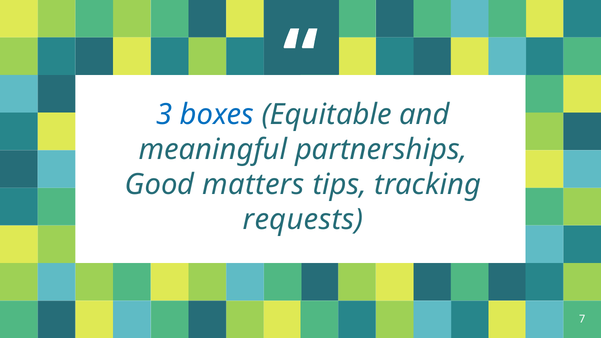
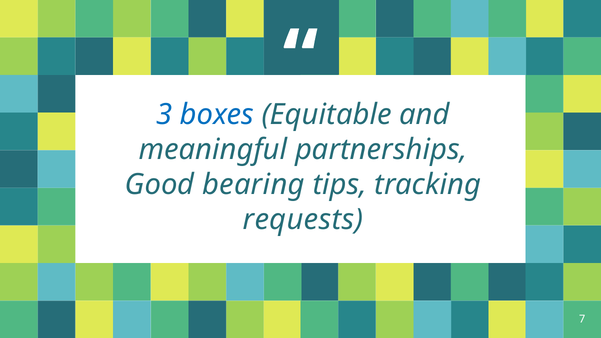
matters: matters -> bearing
